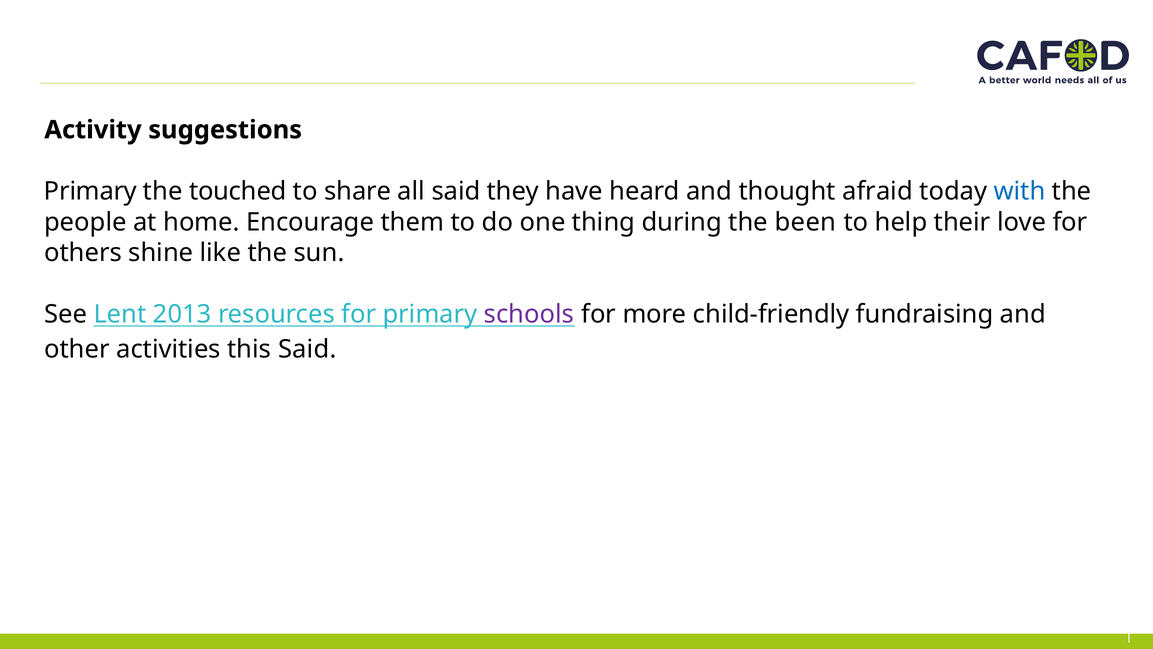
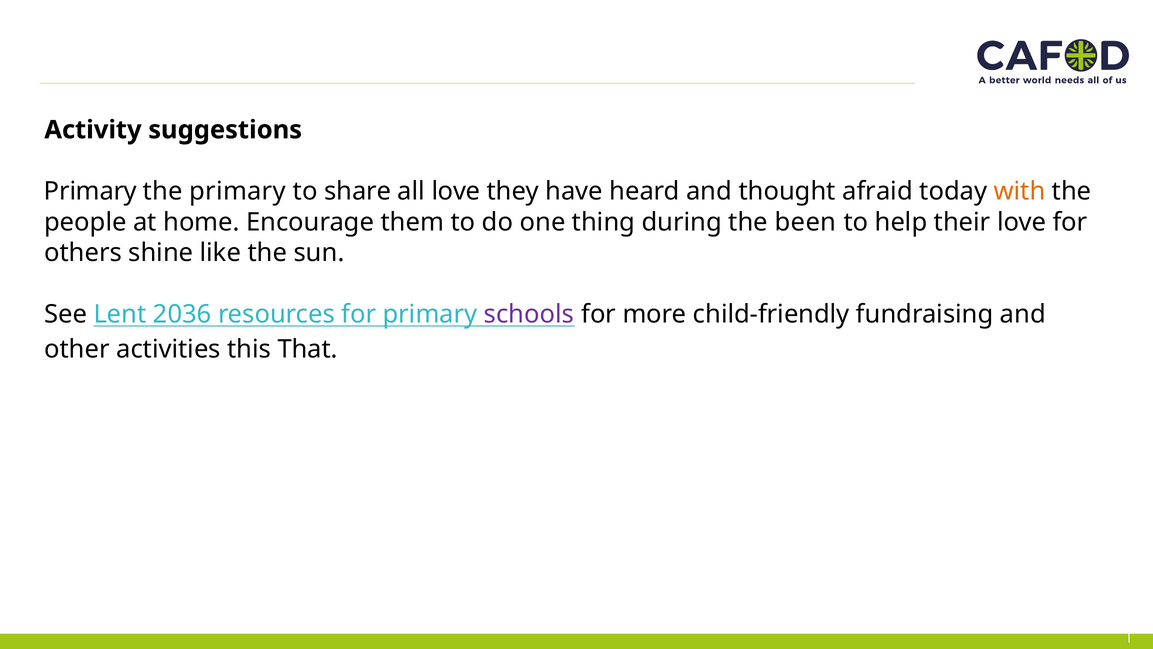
the touched: touched -> primary
all said: said -> love
with colour: blue -> orange
2013: 2013 -> 2036
this Said: Said -> That
